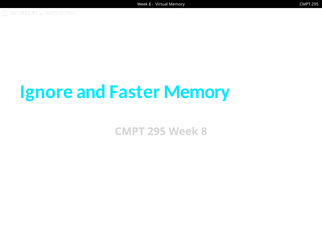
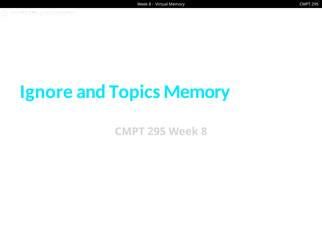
Faster: Faster -> Topics
